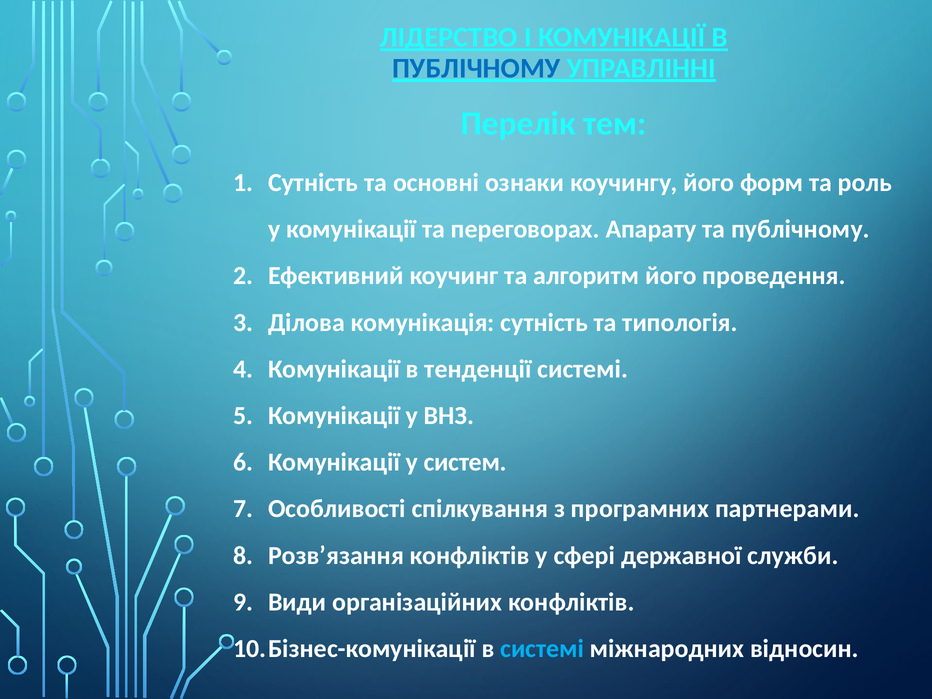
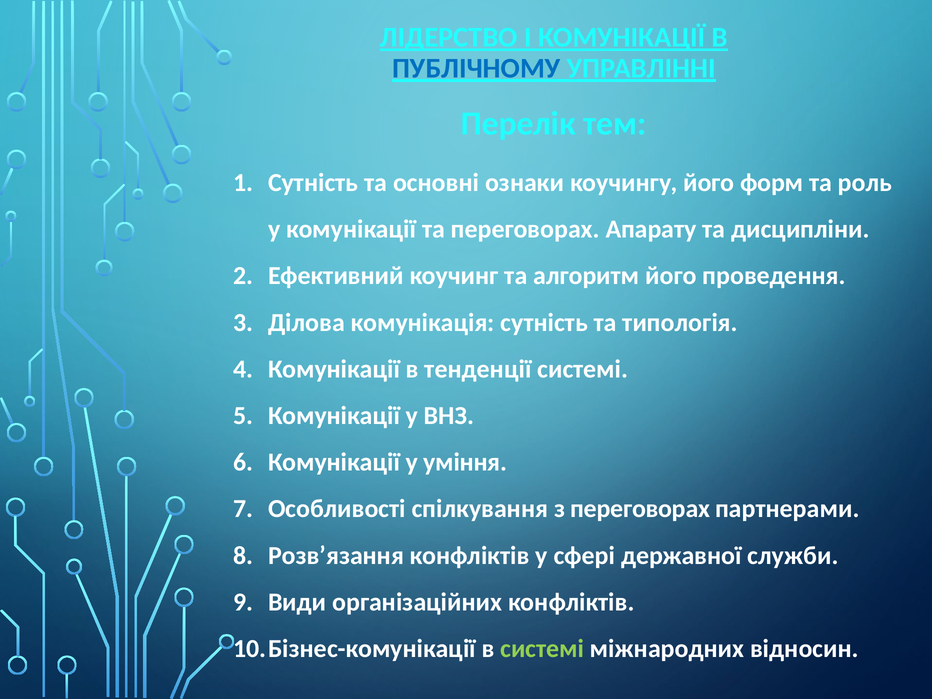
та публічному: публічному -> дисципліни
систем: систем -> уміння
з програмних: програмних -> переговорах
системі at (542, 649) colour: light blue -> light green
